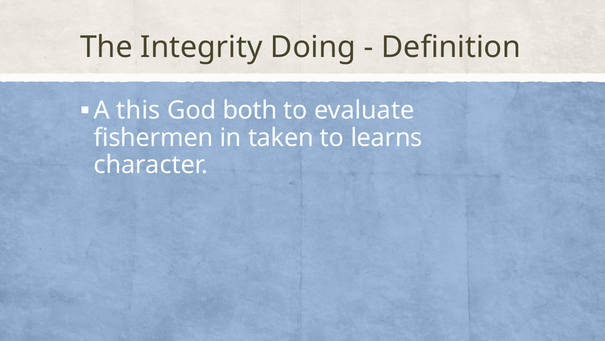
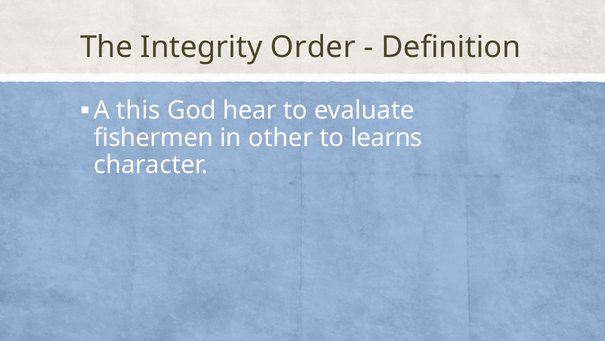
Doing: Doing -> Order
both: both -> hear
taken: taken -> other
